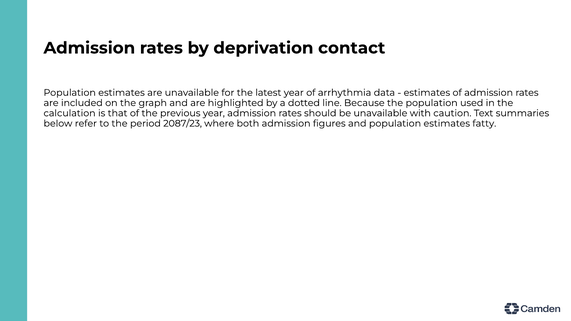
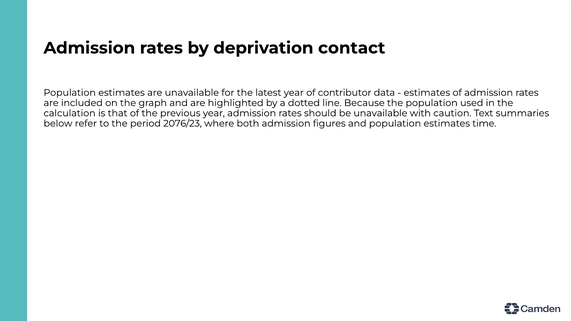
arrhythmia: arrhythmia -> contributor
2087/23: 2087/23 -> 2076/23
fatty: fatty -> time
